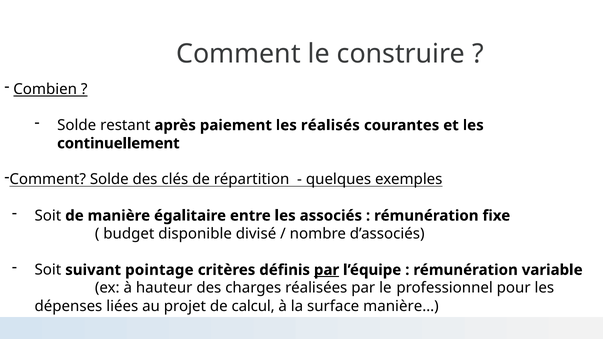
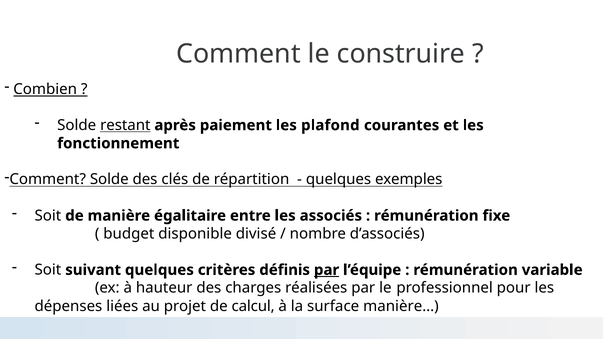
restant underline: none -> present
réalisés: réalisés -> plafond
continuellement: continuellement -> fonctionnement
suivant pointage: pointage -> quelques
